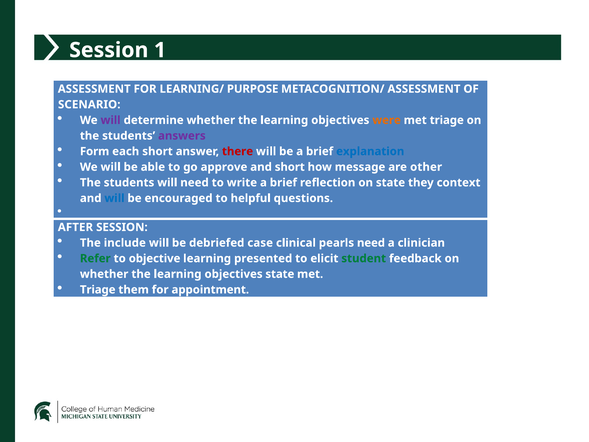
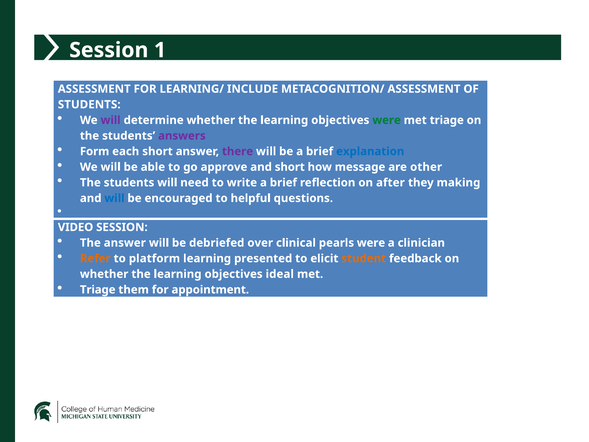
PURPOSE: PURPOSE -> INCLUDE
SCENARIO at (89, 104): SCENARIO -> STUDENTS
were at (387, 120) colour: orange -> green
there colour: red -> purple
on state: state -> after
context: context -> making
AFTER: AFTER -> VIDEO
The include: include -> answer
case: case -> over
pearls need: need -> were
Refer colour: green -> orange
objective: objective -> platform
student colour: green -> orange
objectives state: state -> ideal
